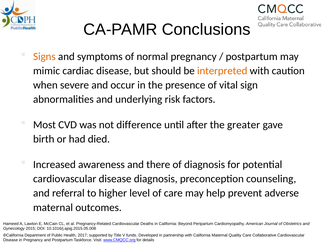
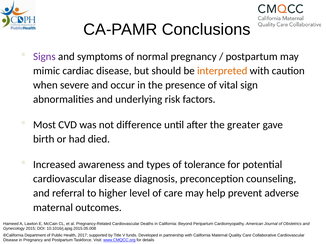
Signs colour: orange -> purple
there: there -> types
of diagnosis: diagnosis -> tolerance
